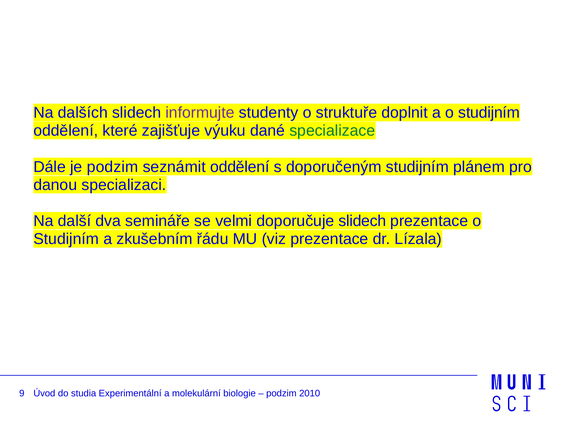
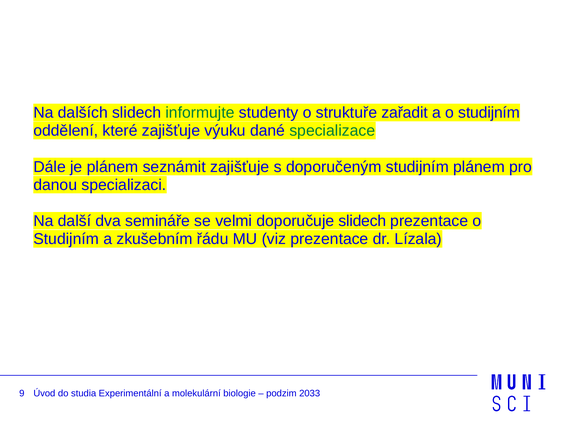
informujte colour: purple -> green
doplnit: doplnit -> zařadit
je podzim: podzim -> plánem
seznámit oddělení: oddělení -> zajišťuje
2010: 2010 -> 2033
